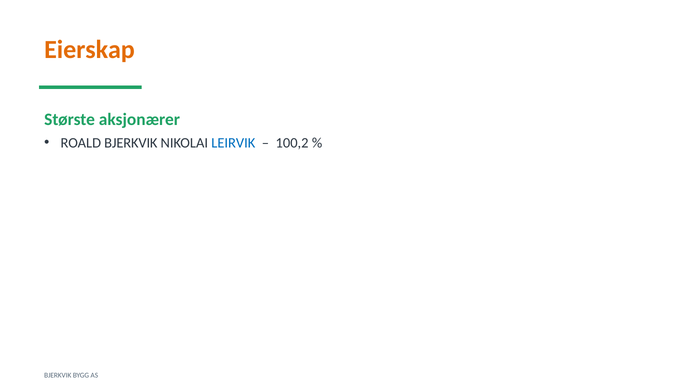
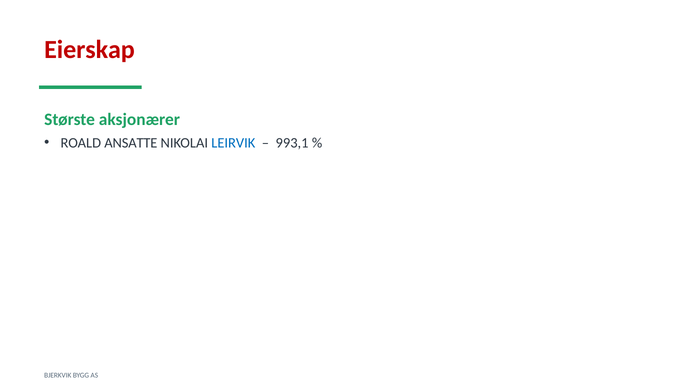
Eierskap colour: orange -> red
ROALD BJERKVIK: BJERKVIK -> ANSATTE
100,2: 100,2 -> 993,1
